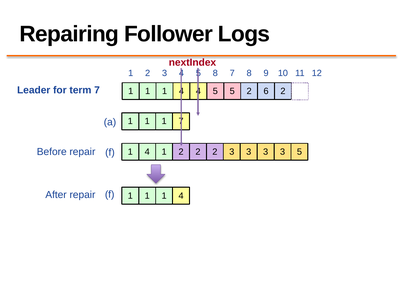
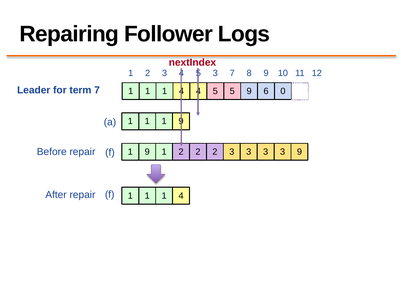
5 8: 8 -> 3
5 2: 2 -> 9
6 2: 2 -> 0
7 at (181, 122): 7 -> 9
2 5: 5 -> 9
4 at (147, 152): 4 -> 9
